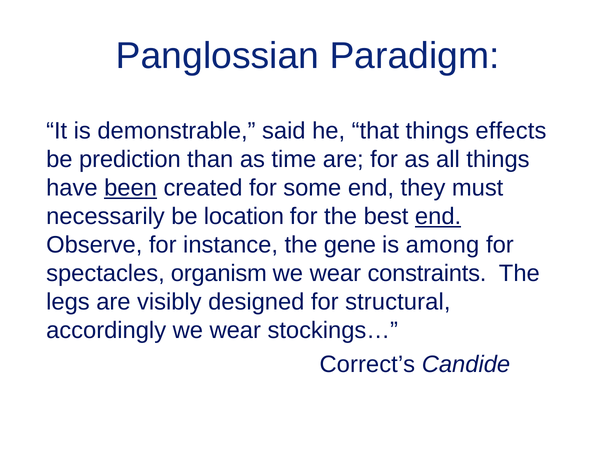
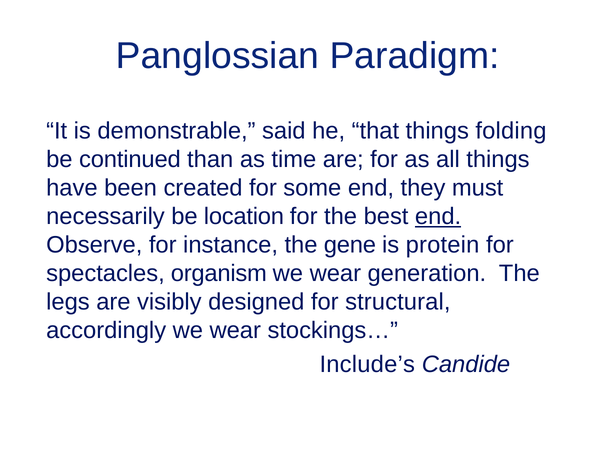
effects: effects -> folding
prediction: prediction -> continued
been underline: present -> none
among: among -> protein
constraints: constraints -> generation
Correct’s: Correct’s -> Include’s
